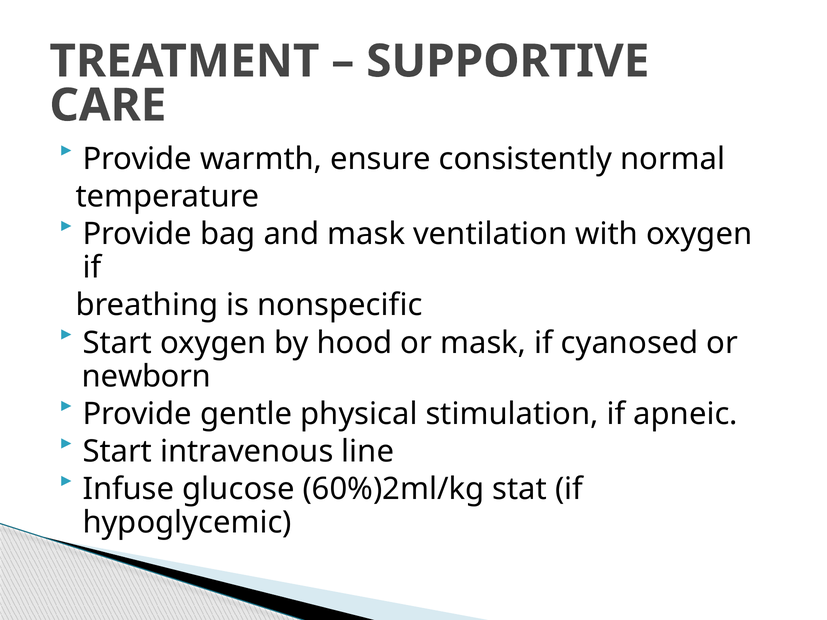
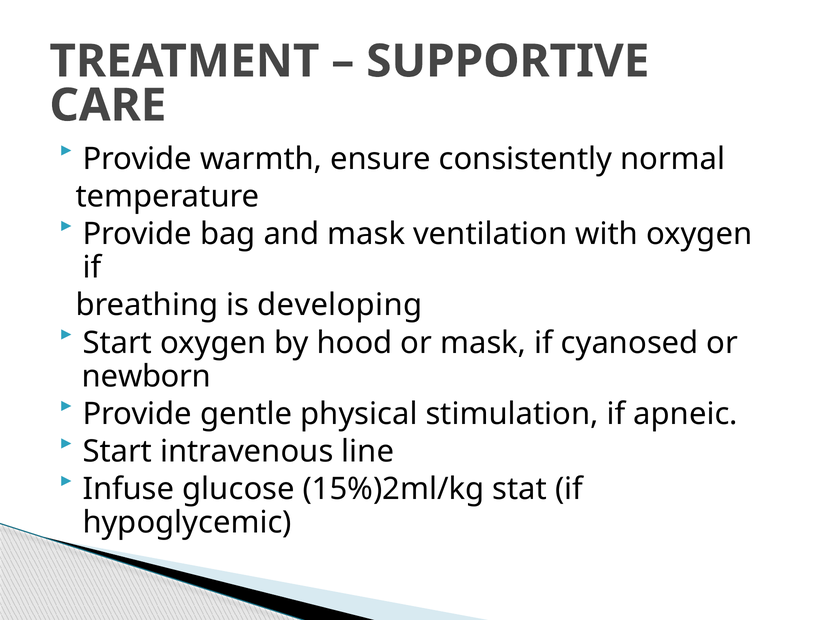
nonspecific: nonspecific -> developing
60%)2ml/kg: 60%)2ml/kg -> 15%)2ml/kg
